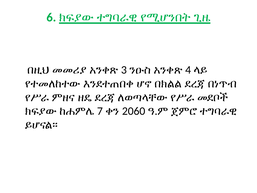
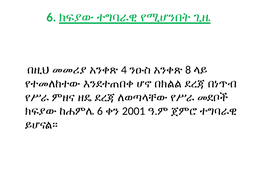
3: 3 -> 4
4: 4 -> 8
ከሐምሌ 7: 7 -> 6
2060: 2060 -> 2001
